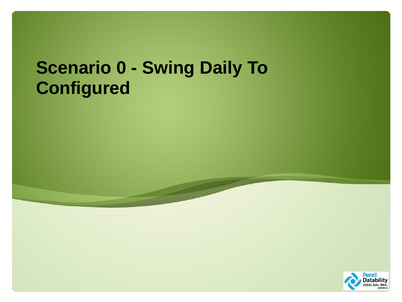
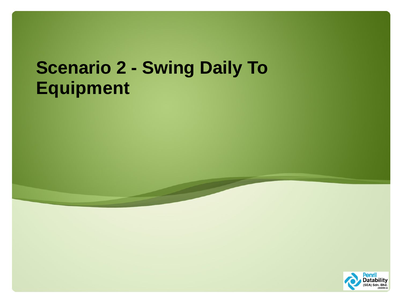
0: 0 -> 2
Configured: Configured -> Equipment
